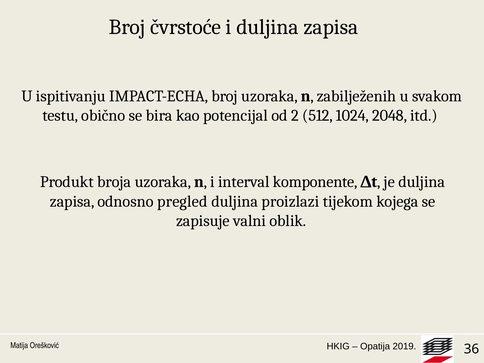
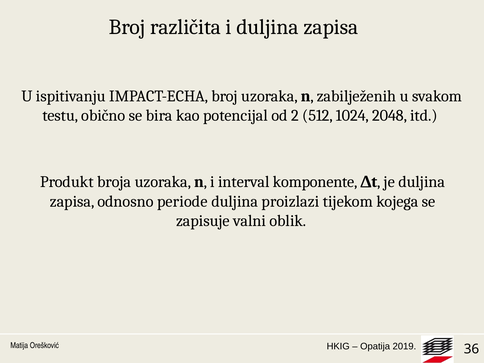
čvrstoće: čvrstoće -> različita
pregled: pregled -> periode
